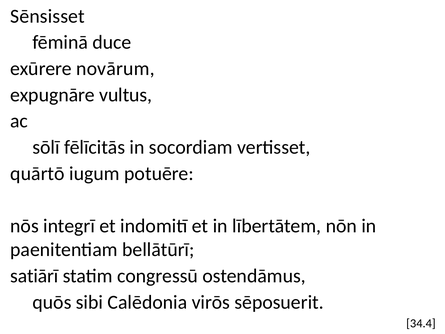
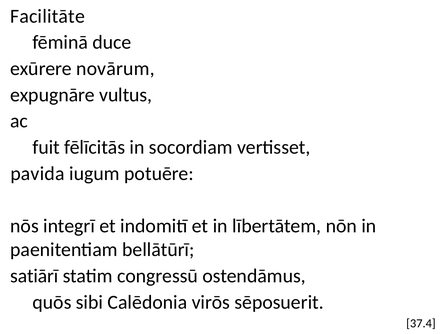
Sēnsisset: Sēnsisset -> Facilitāte
sōlī: sōlī -> fuit
quārtō: quārtō -> pavida
34.4: 34.4 -> 37.4
